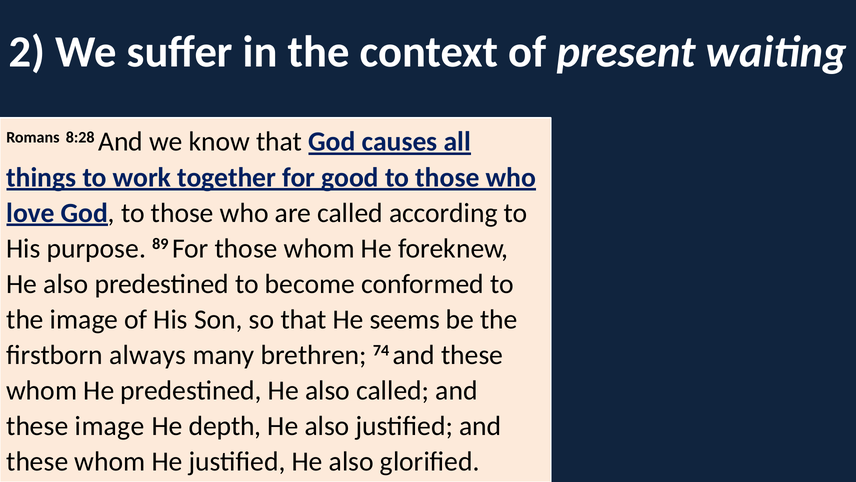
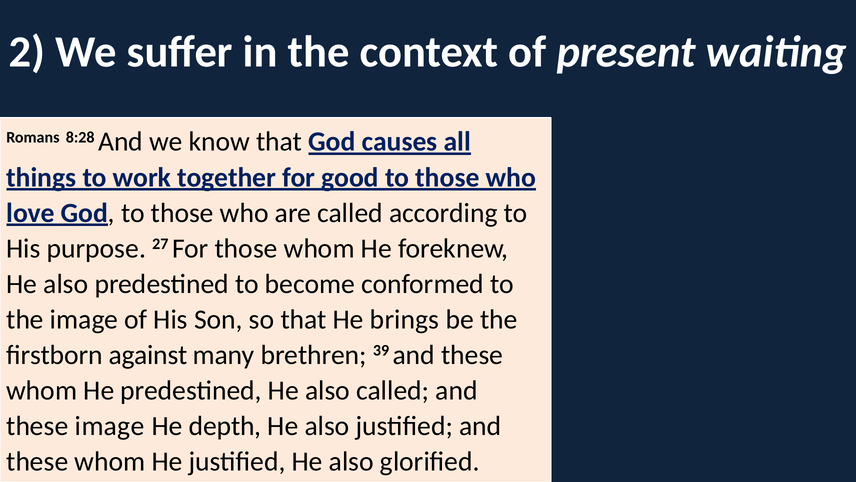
89: 89 -> 27
seems: seems -> brings
always: always -> against
74: 74 -> 39
